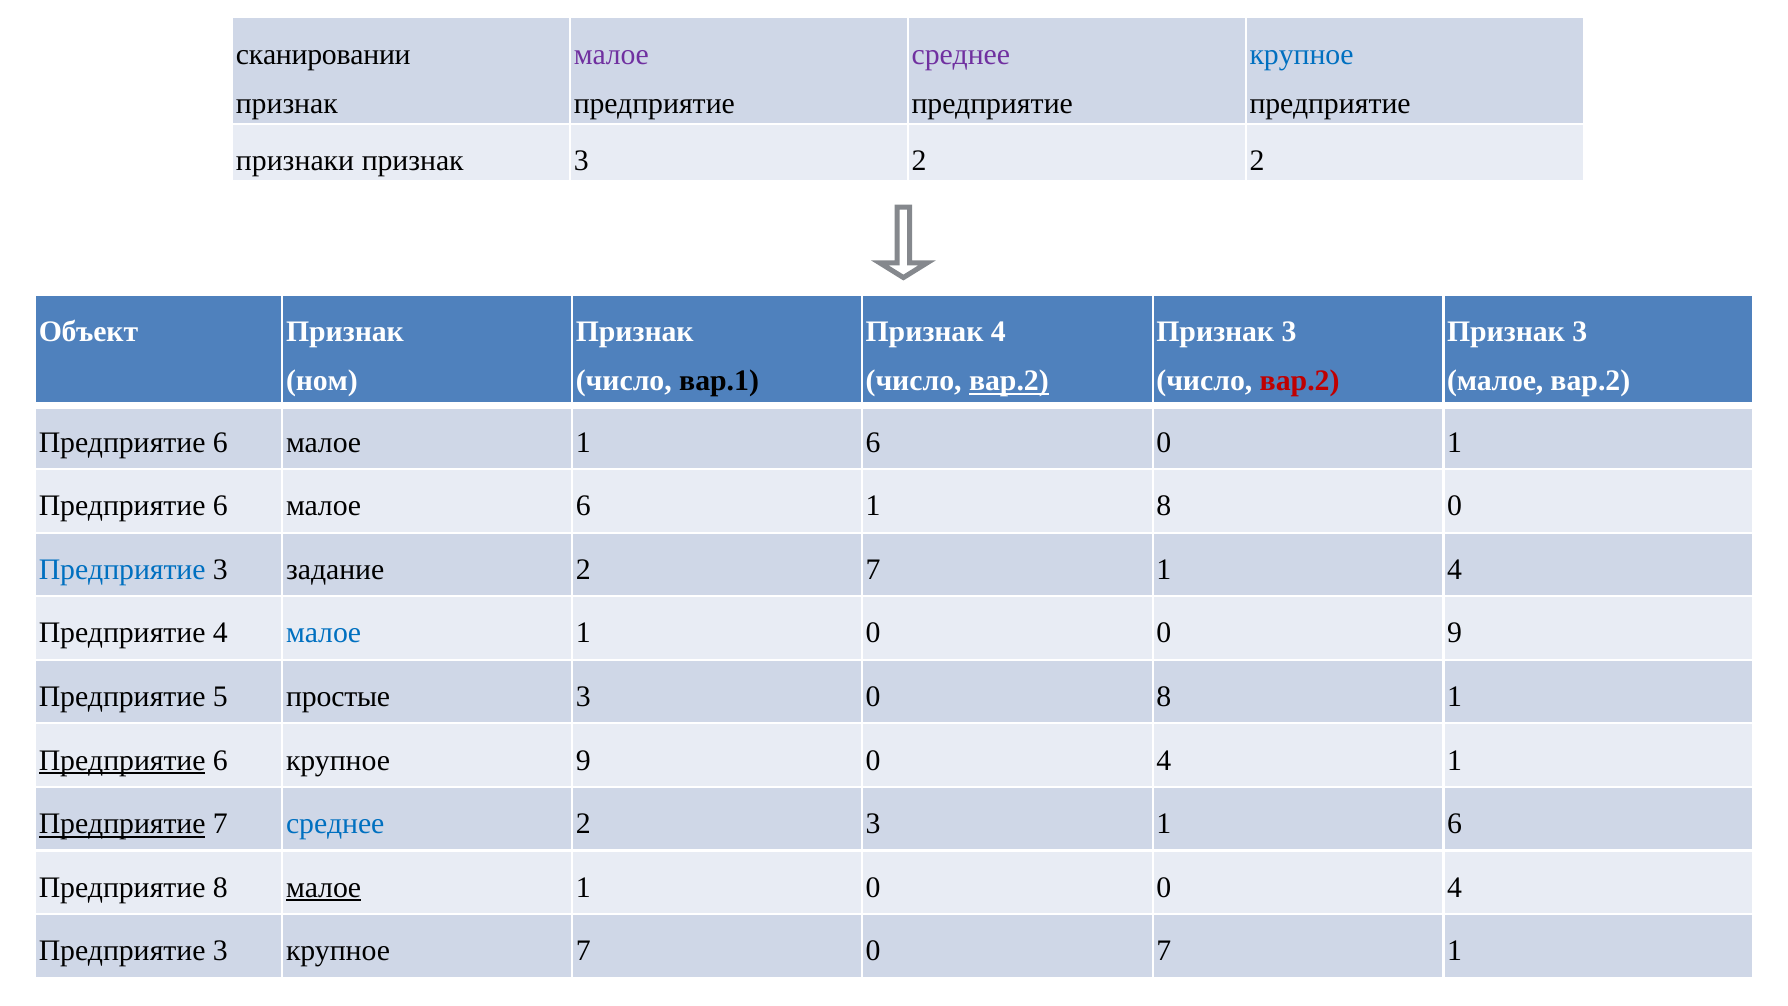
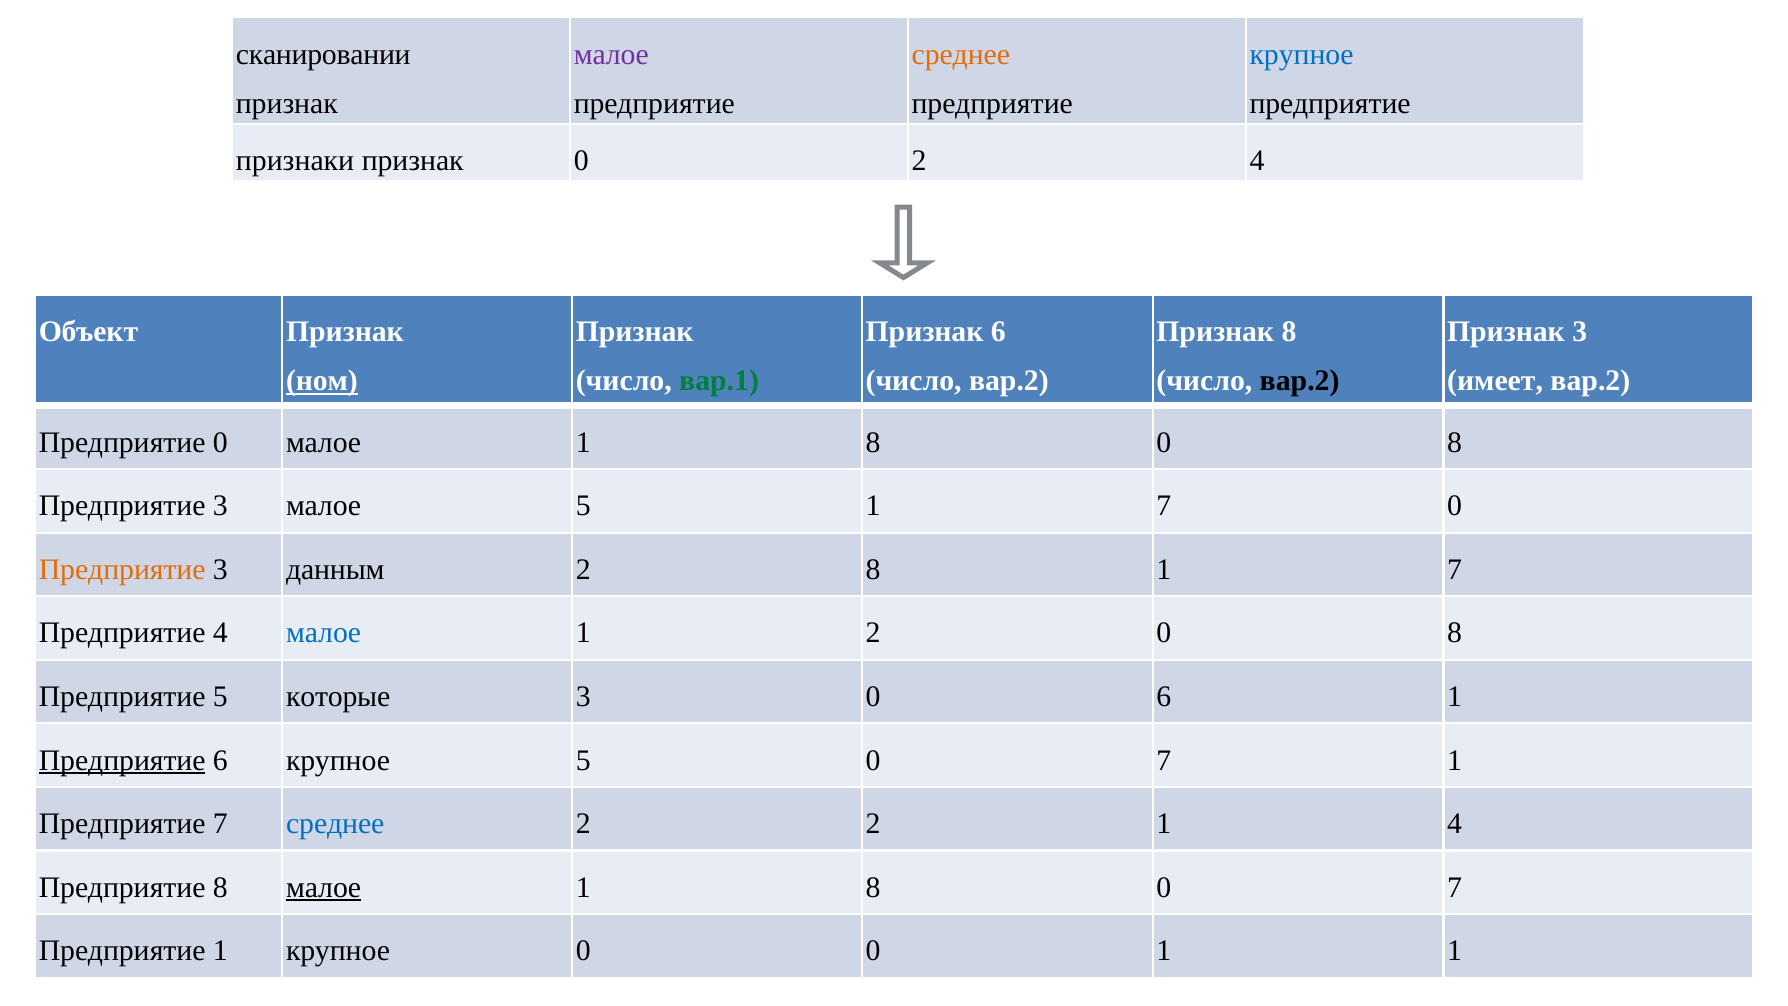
среднее at (961, 54) colour: purple -> orange
3 at (581, 161): 3 -> 0
2 2: 2 -> 4
Признак 4: 4 -> 6
3 at (1289, 331): 3 -> 8
ном underline: none -> present
вар.1 colour: black -> green
вар.2 at (1009, 381) underline: present -> none
вар.2 at (1300, 381) colour: red -> black
малое at (1495, 381): малое -> имеет
6 at (220, 442): 6 -> 0
6 at (873, 442): 6 -> 8
1 at (1455, 442): 1 -> 8
6 at (220, 506): 6 -> 3
малое 6: 6 -> 5
8 at (1164, 506): 8 -> 7
Предприятие at (122, 569) colour: blue -> orange
задание: задание -> данным
2 7: 7 -> 8
4 at (1455, 569): 4 -> 7
0 at (873, 633): 0 -> 2
9 at (1455, 633): 9 -> 8
простые: простые -> которые
0 8: 8 -> 6
крупное 9: 9 -> 5
4 at (1164, 760): 4 -> 7
Предприятие at (122, 824) underline: present -> none
2 3: 3 -> 2
6 at (1455, 824): 6 -> 4
0 at (873, 887): 0 -> 8
4 at (1455, 887): 4 -> 7
3 at (220, 951): 3 -> 1
крупное 7: 7 -> 0
0 7: 7 -> 1
